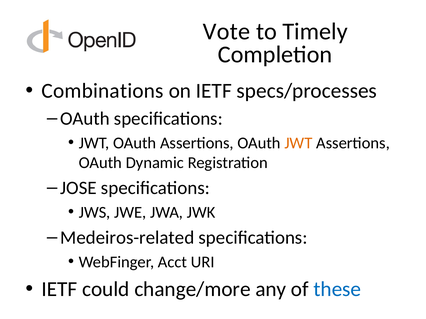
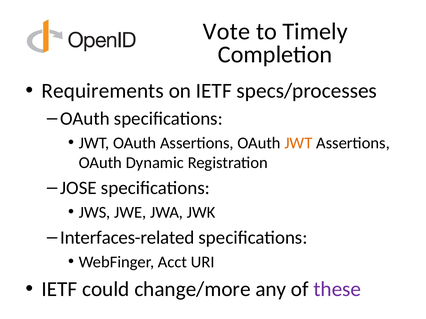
Combinations: Combinations -> Requirements
Medeiros-related: Medeiros-related -> Interfaces-related
these colour: blue -> purple
